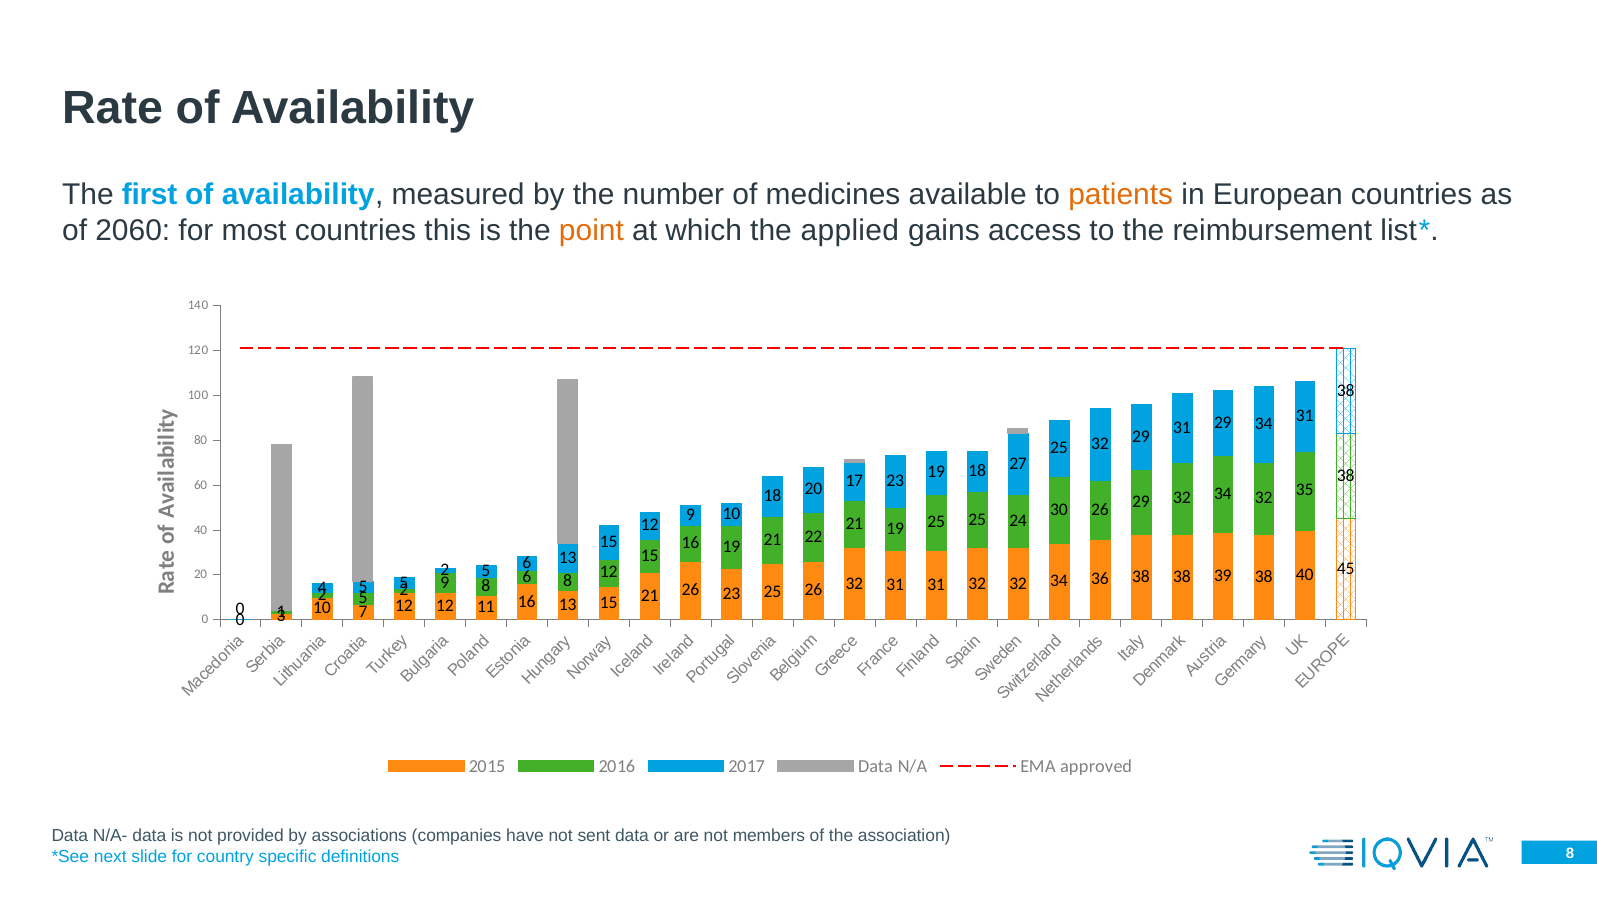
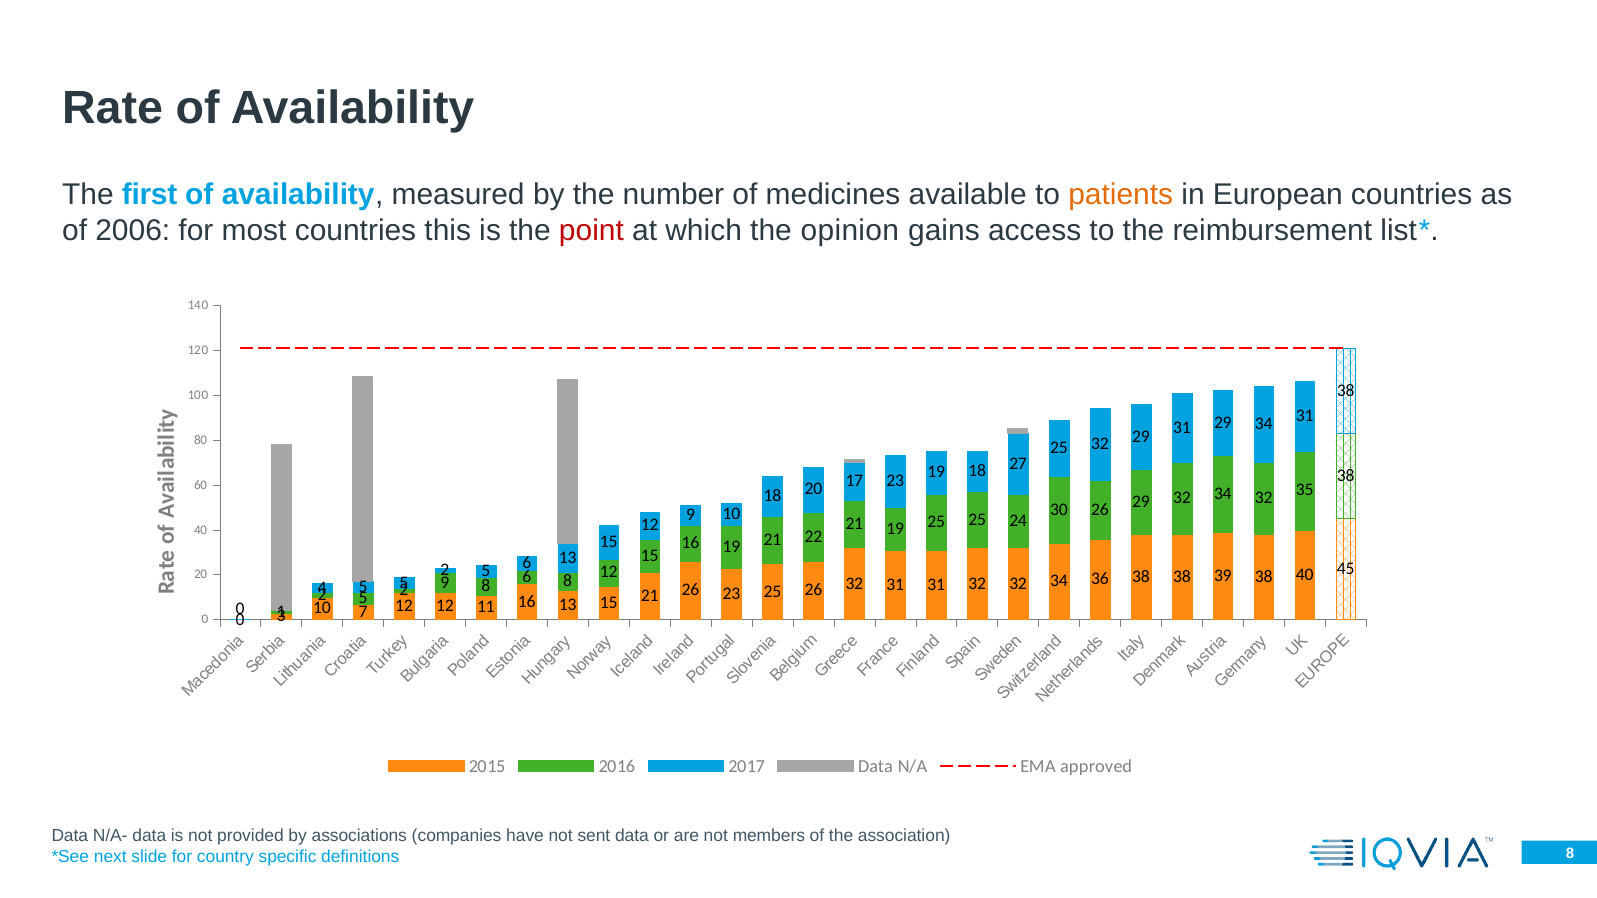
2060: 2060 -> 2006
point colour: orange -> red
applied: applied -> opinion
